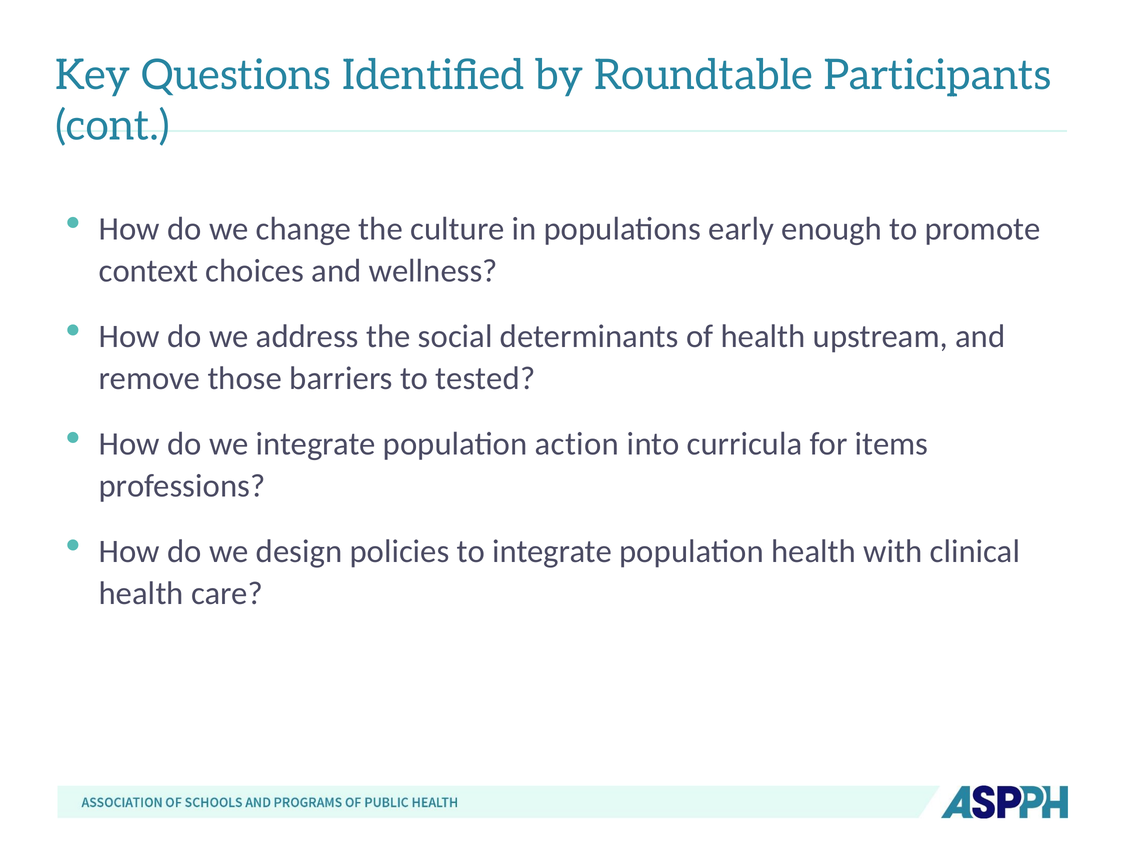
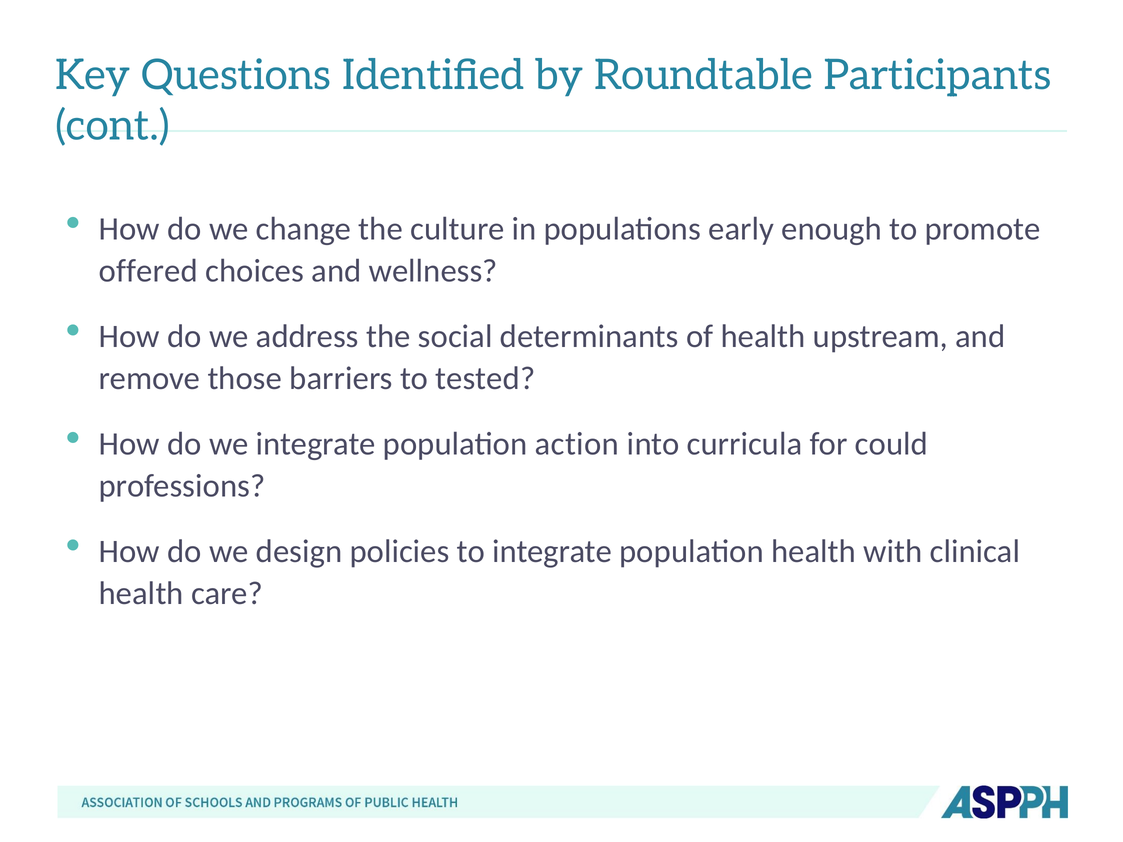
context: context -> offered
items: items -> could
